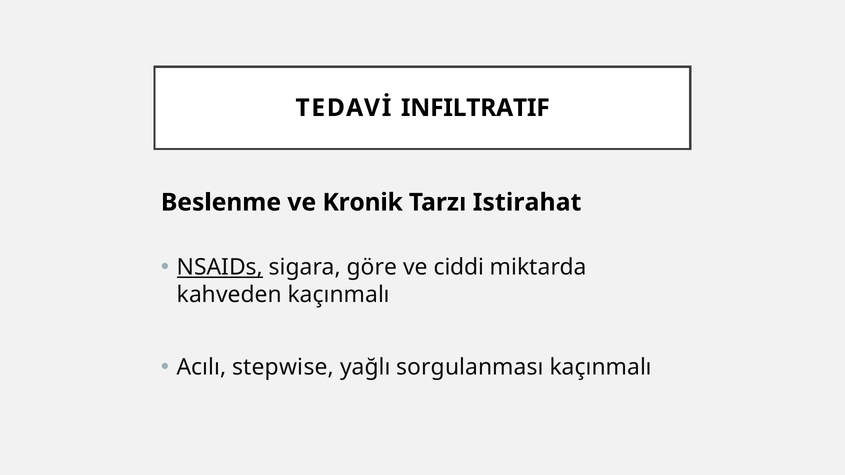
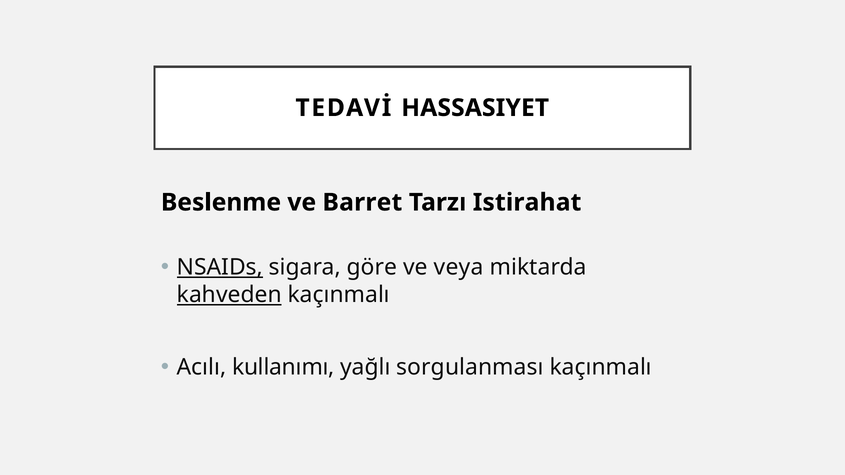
INFILTRATIF: INFILTRATIF -> HASSASIYET
Kronik: Kronik -> Barret
ciddi: ciddi -> veya
kahveden underline: none -> present
stepwise: stepwise -> kullanımı
